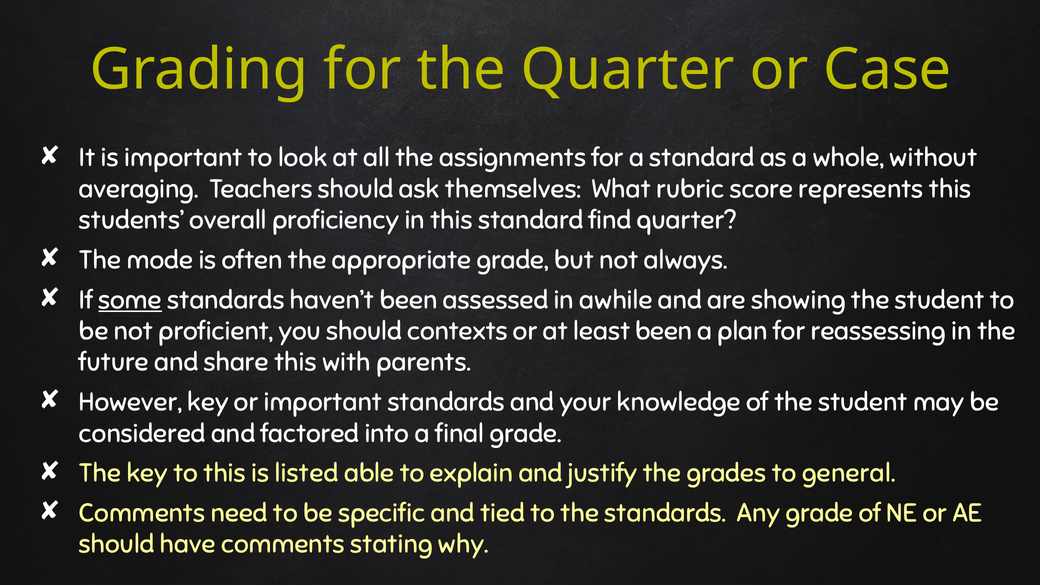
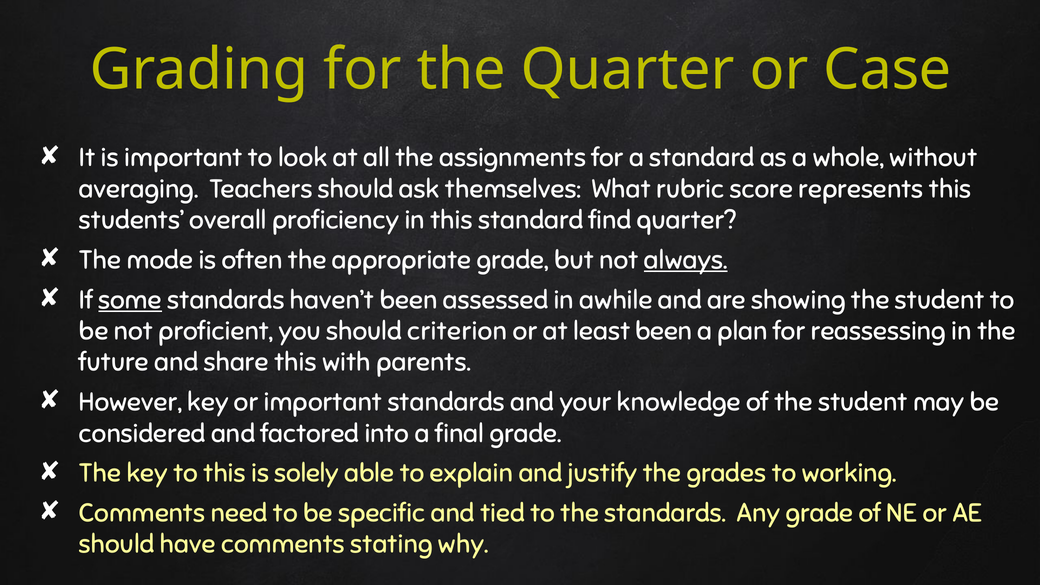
always underline: none -> present
contexts: contexts -> criterion
listed: listed -> solely
general: general -> working
